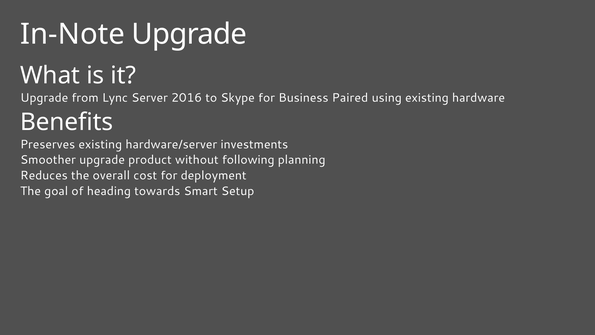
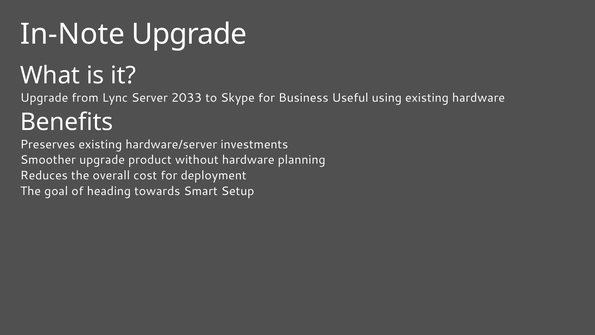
2016: 2016 -> 2033
Paired: Paired -> Useful
without following: following -> hardware
